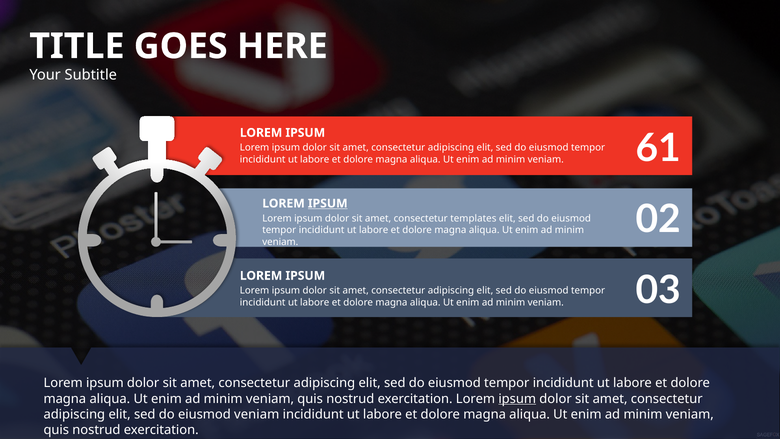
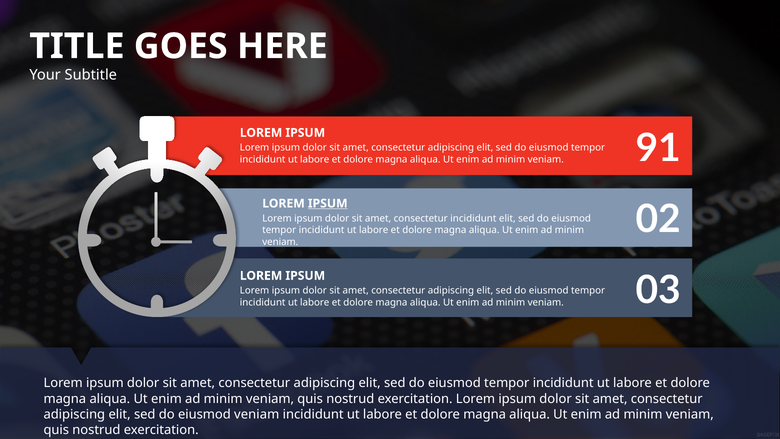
61: 61 -> 91
consectetur templates: templates -> incididunt
ipsum at (517, 399) underline: present -> none
